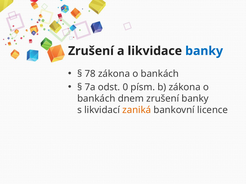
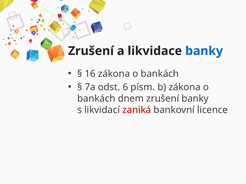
78: 78 -> 16
0: 0 -> 6
zaniká colour: orange -> red
